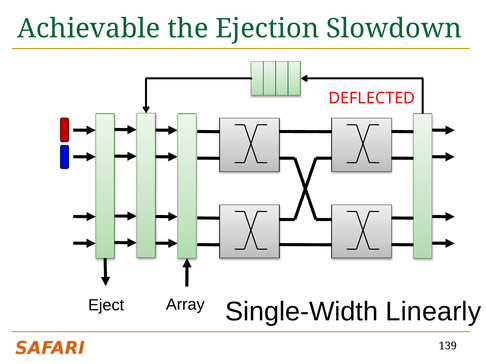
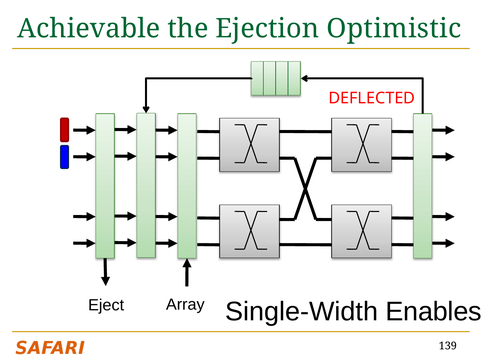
Slowdown: Slowdown -> Optimistic
Linearly: Linearly -> Enables
